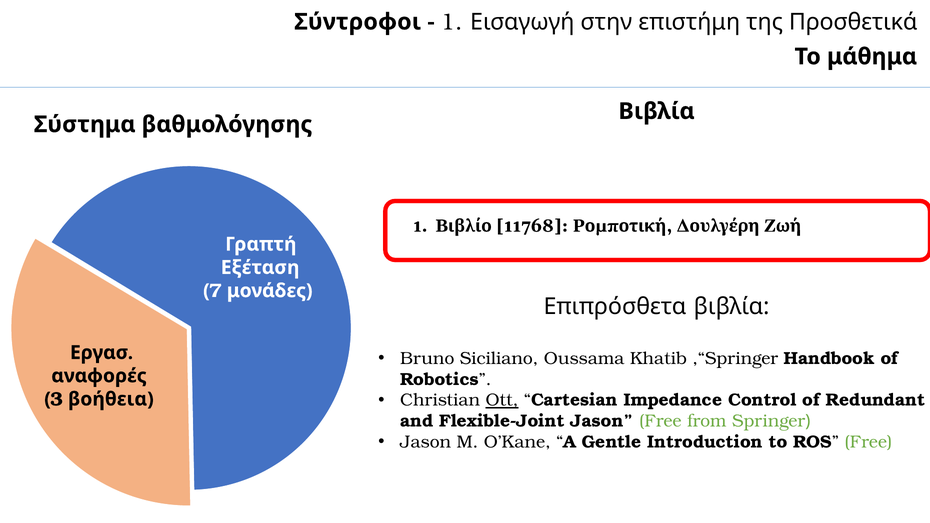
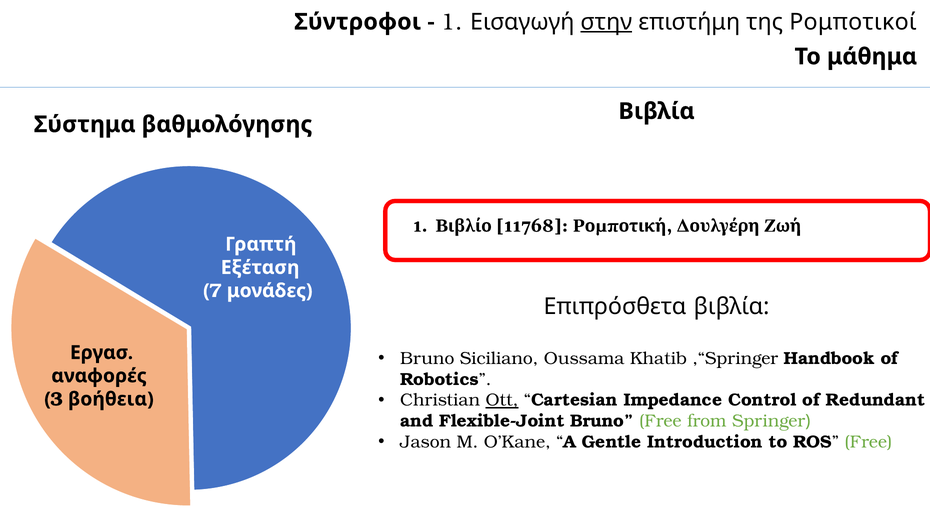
στην underline: none -> present
Προσθετικά: Προσθετικά -> Ρομποτικοί
Flexible-Joint Jason: Jason -> Bruno
